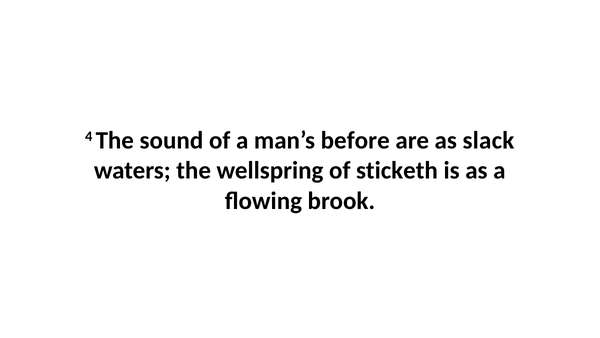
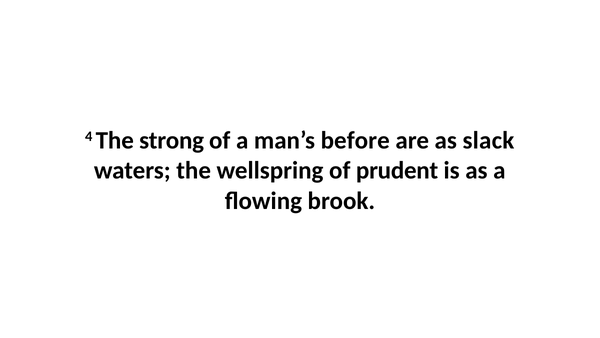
sound: sound -> strong
sticketh: sticketh -> prudent
